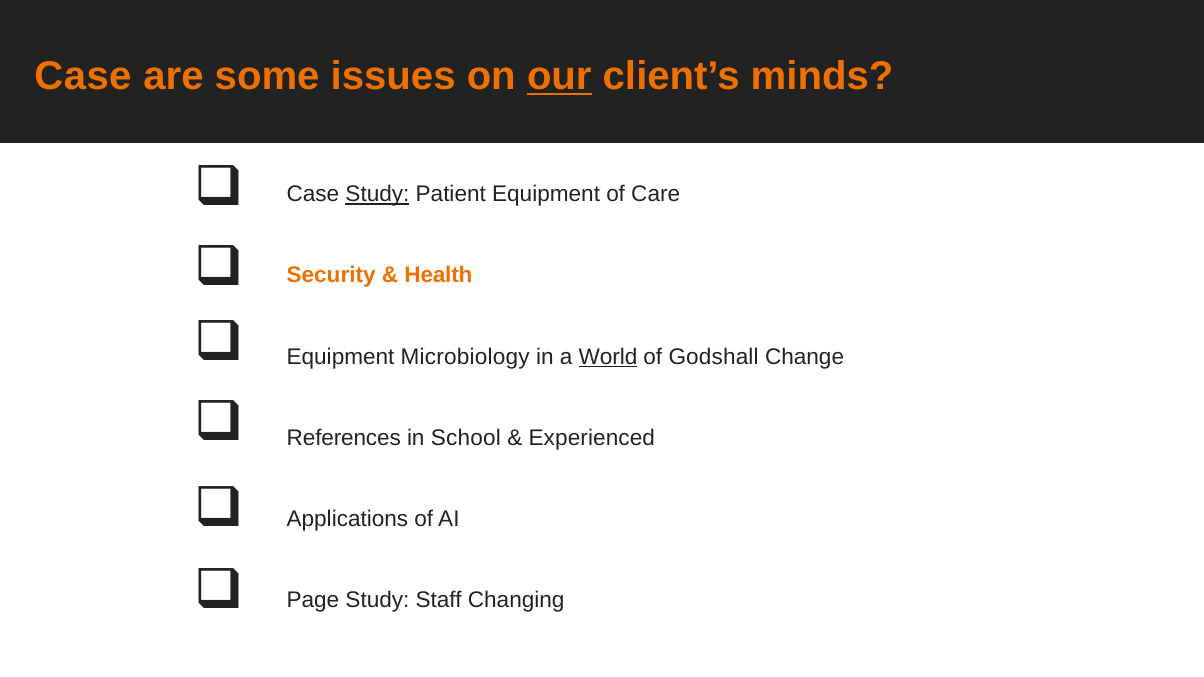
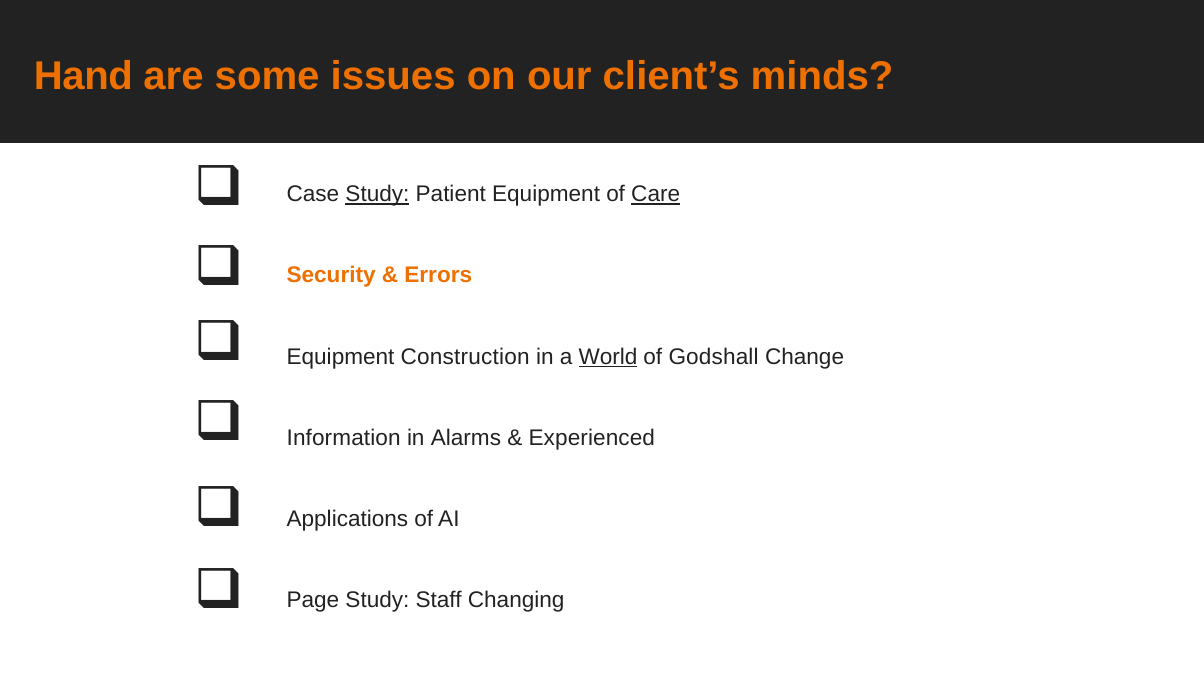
Case at (83, 76): Case -> Hand
our underline: present -> none
Care underline: none -> present
Health: Health -> Errors
Microbiology: Microbiology -> Construction
References: References -> Information
School: School -> Alarms
